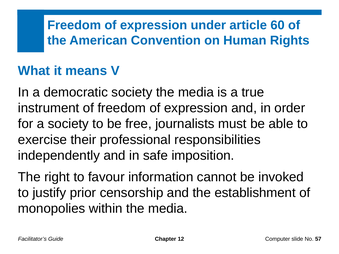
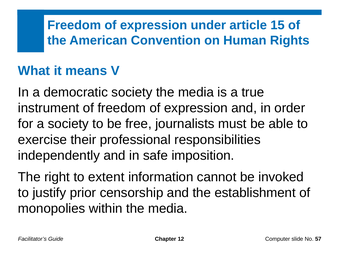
60: 60 -> 15
favour: favour -> extent
